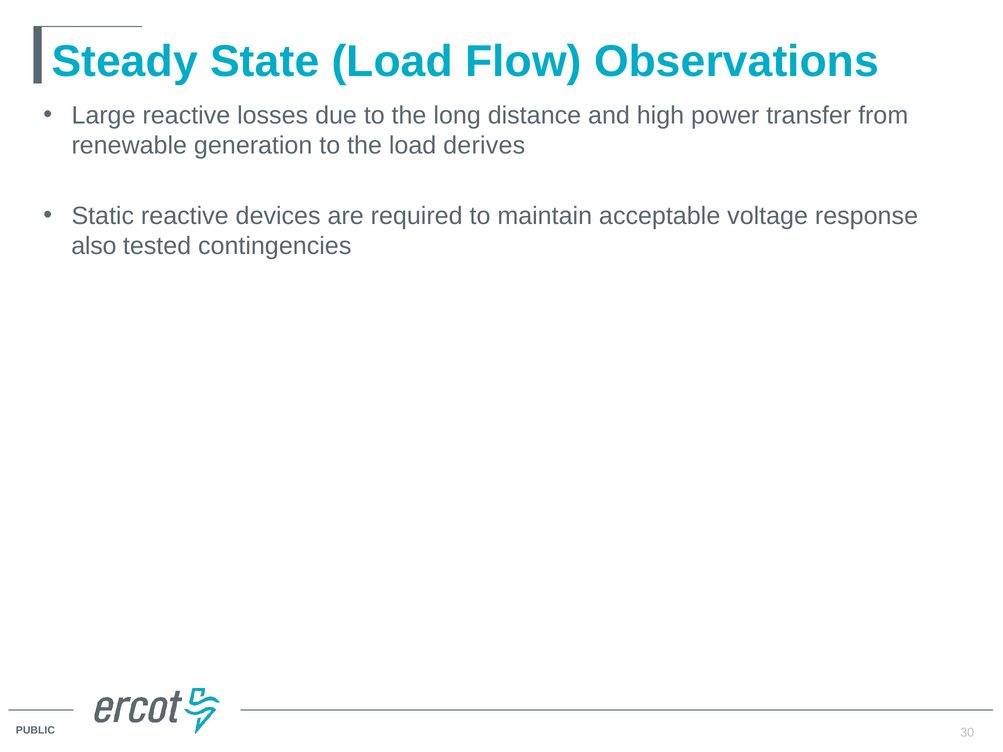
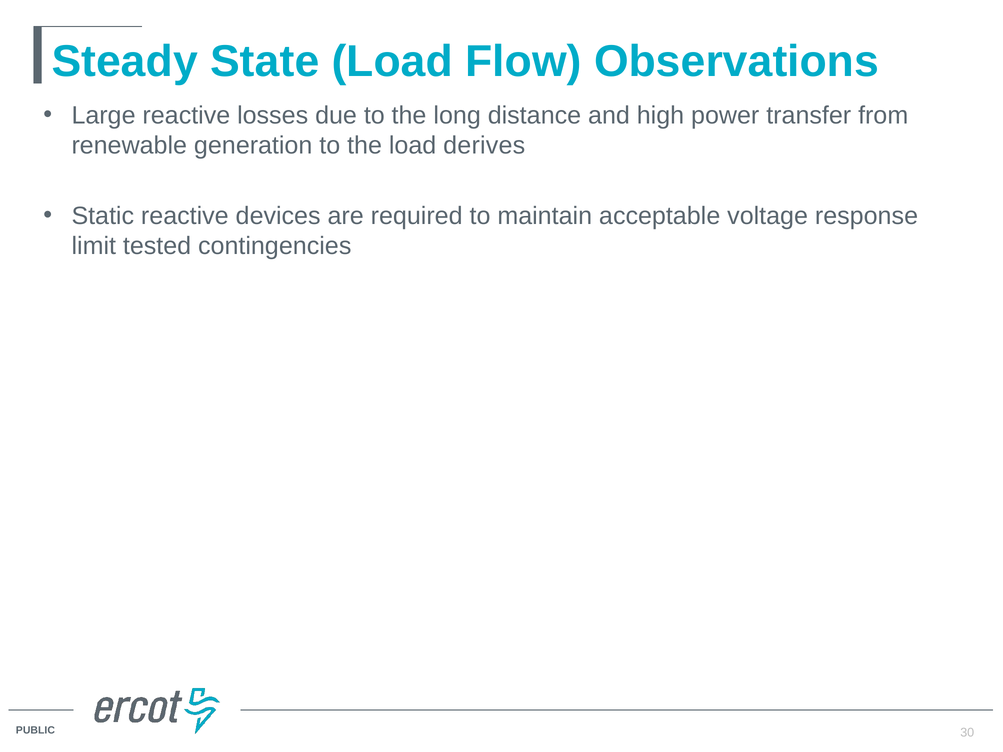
also: also -> limit
